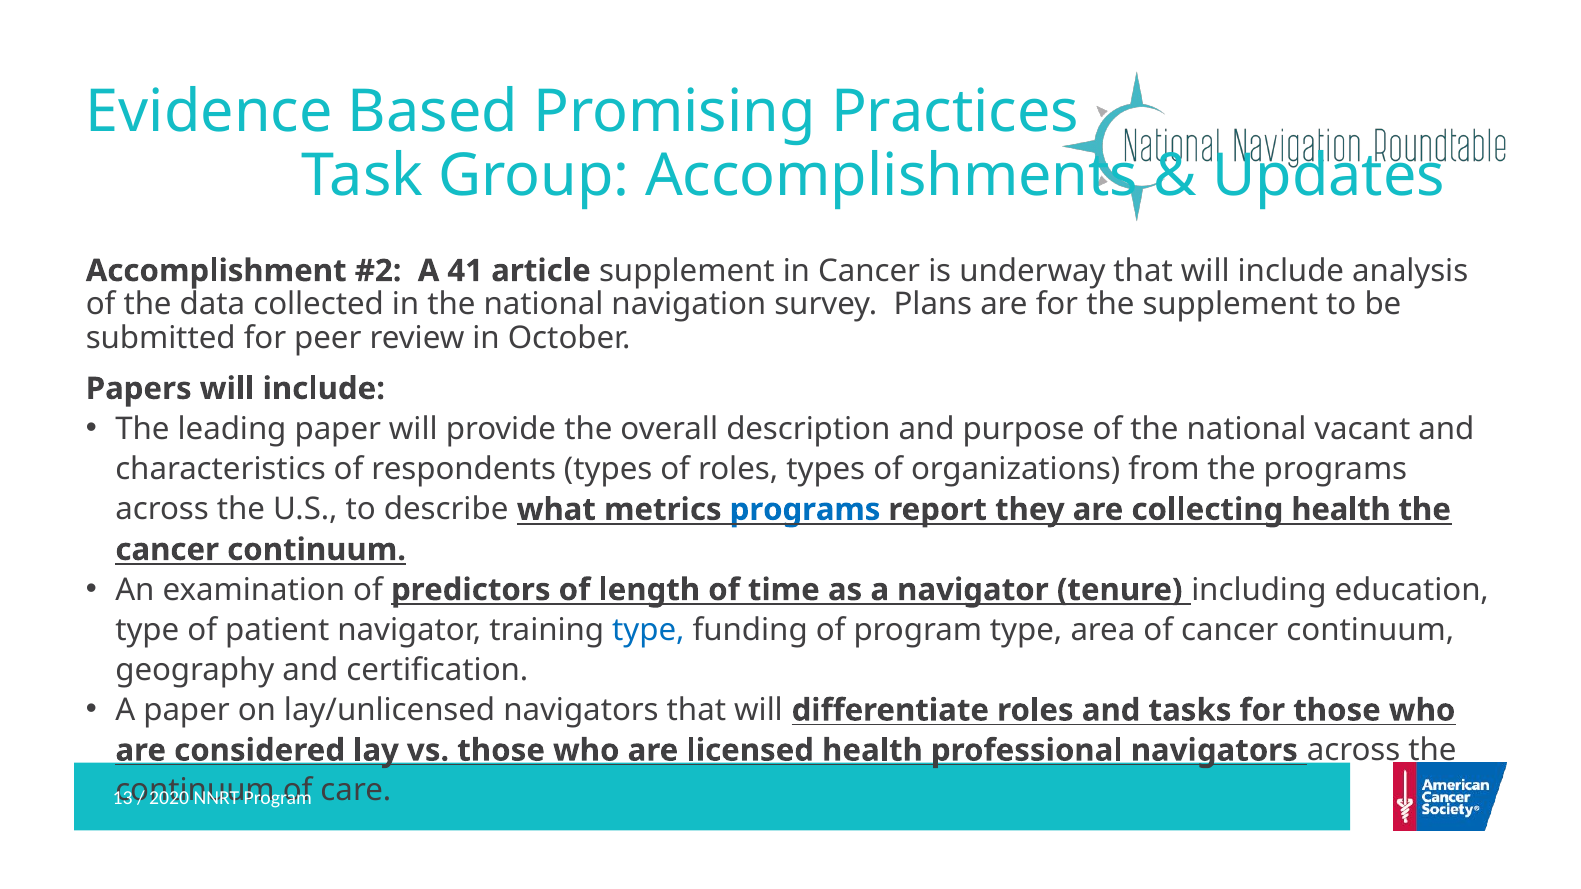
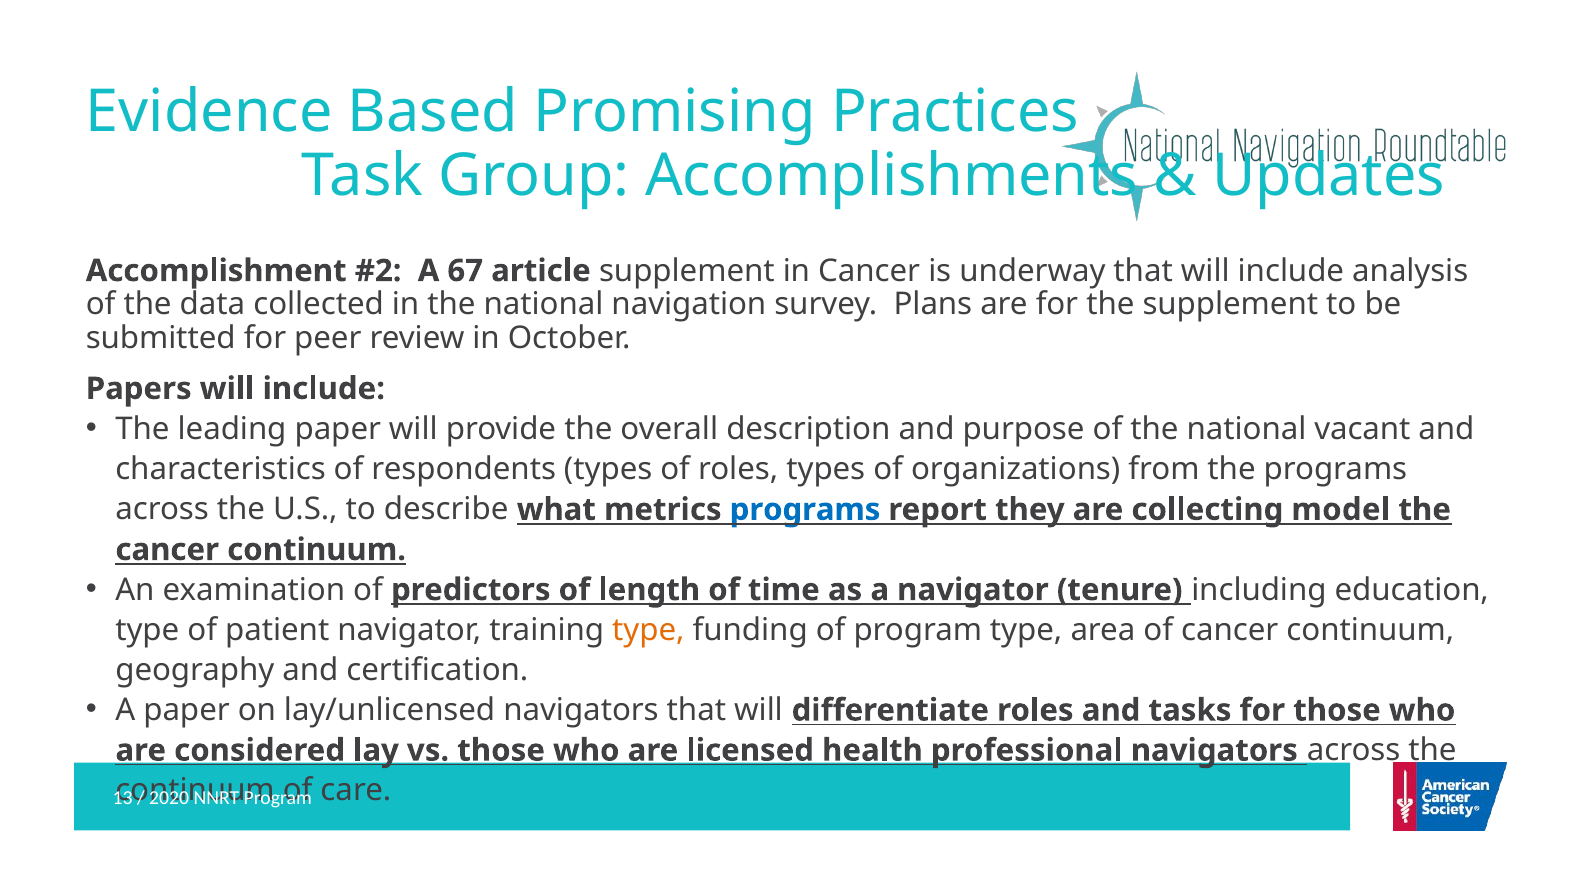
41: 41 -> 67
collecting health: health -> model
type at (648, 630) colour: blue -> orange
